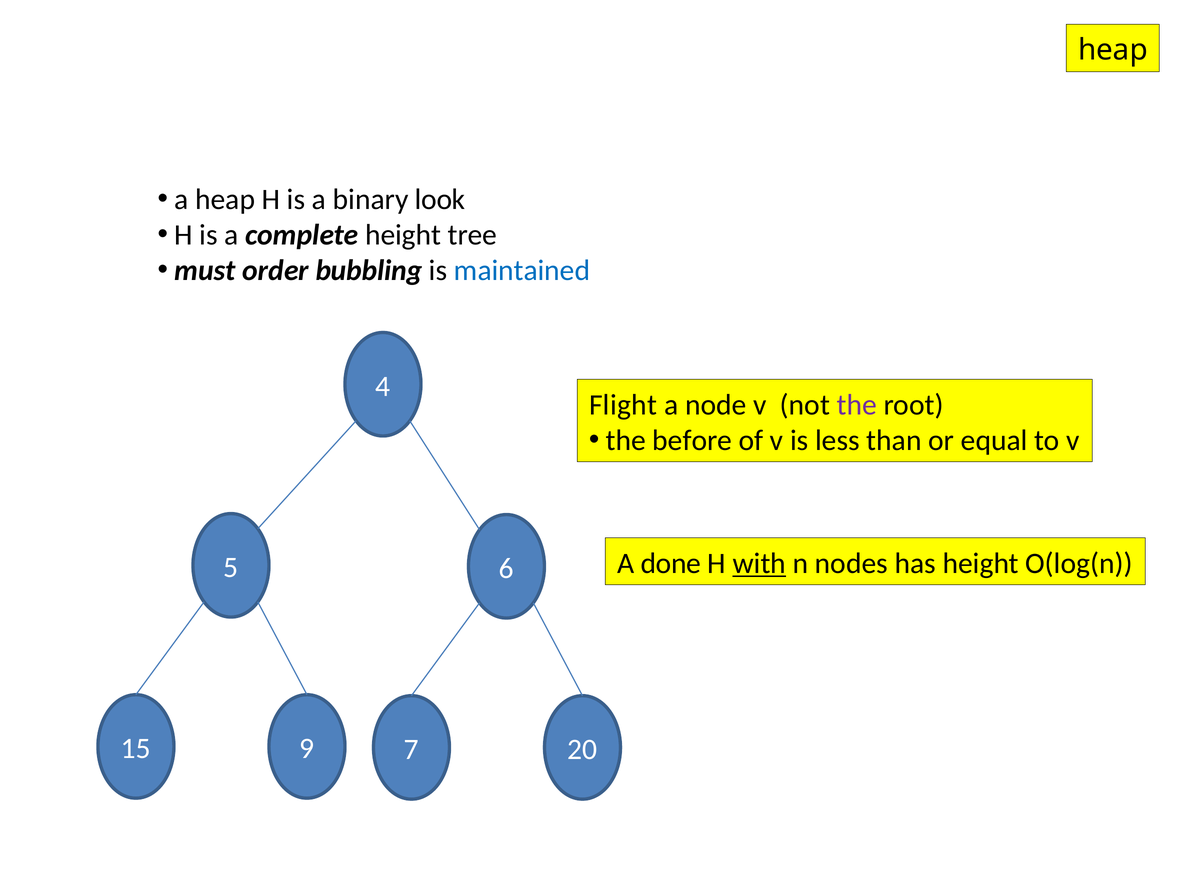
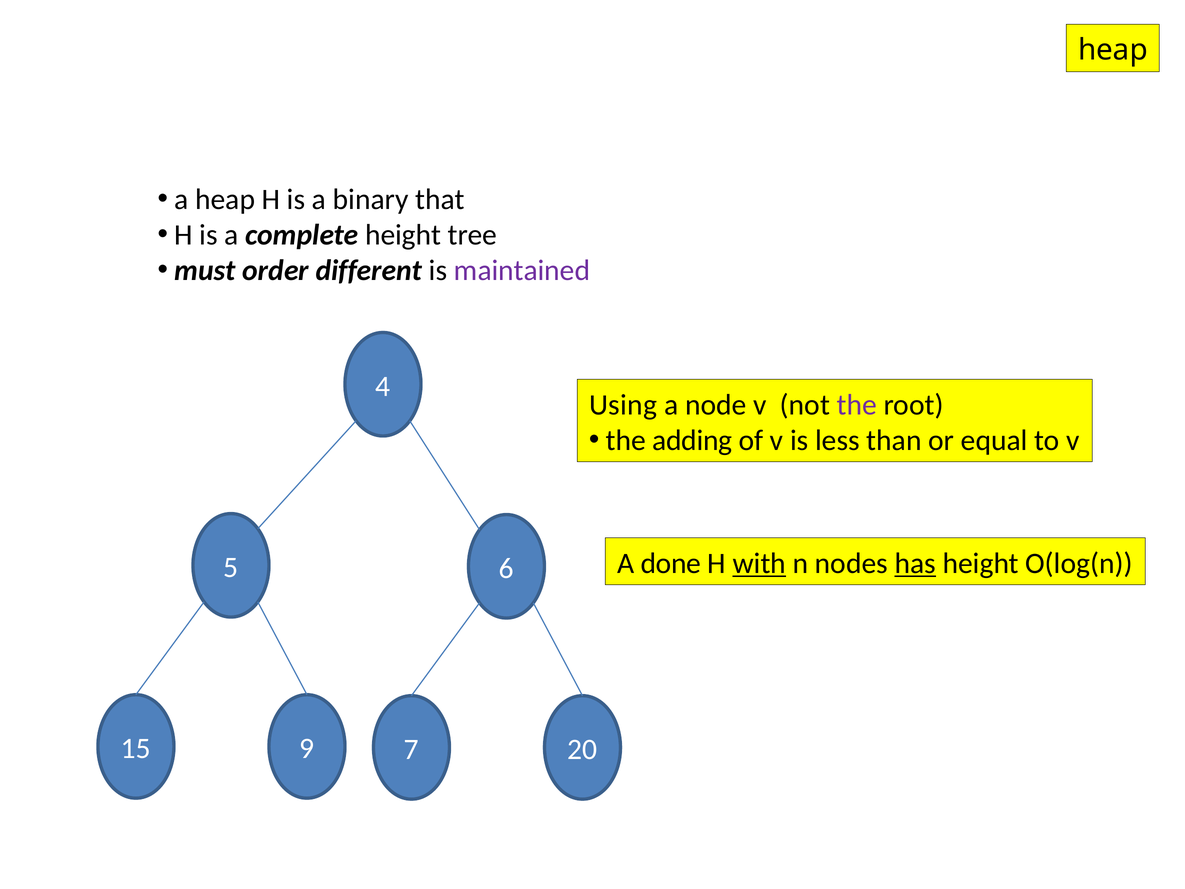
look: look -> that
bubbling: bubbling -> different
maintained colour: blue -> purple
Flight: Flight -> Using
before: before -> adding
has underline: none -> present
